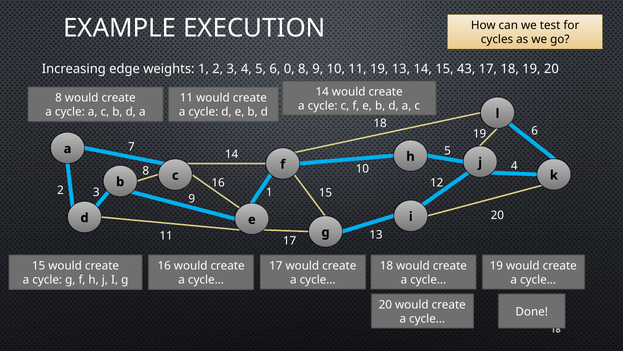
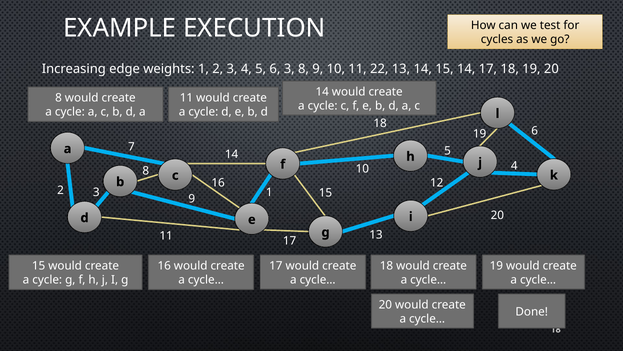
6 0: 0 -> 3
11 19: 19 -> 22
15 43: 43 -> 14
